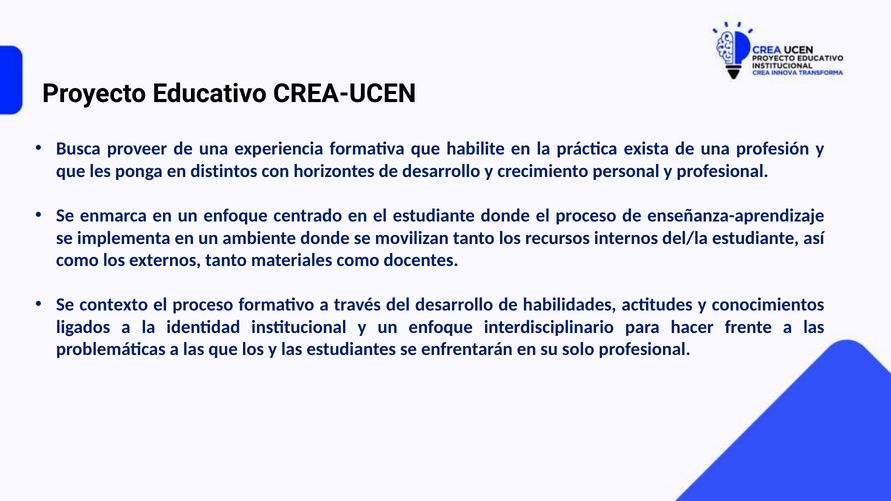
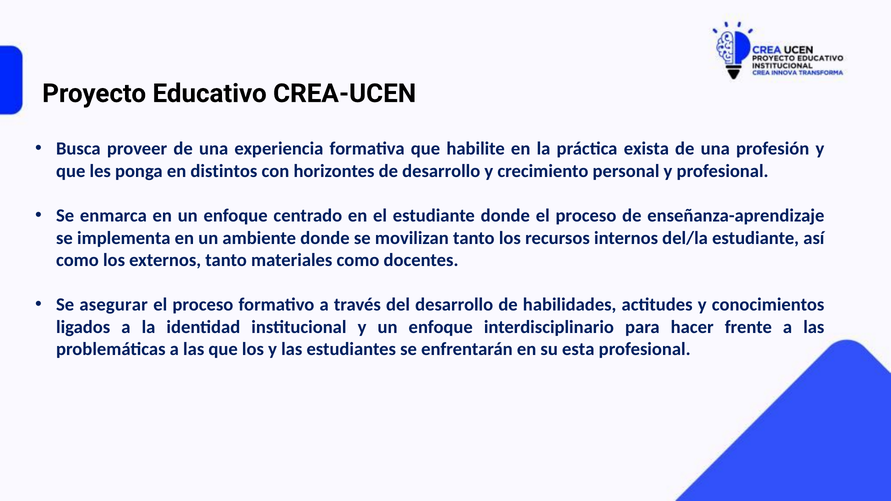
contexto: contexto -> asegurar
solo: solo -> esta
